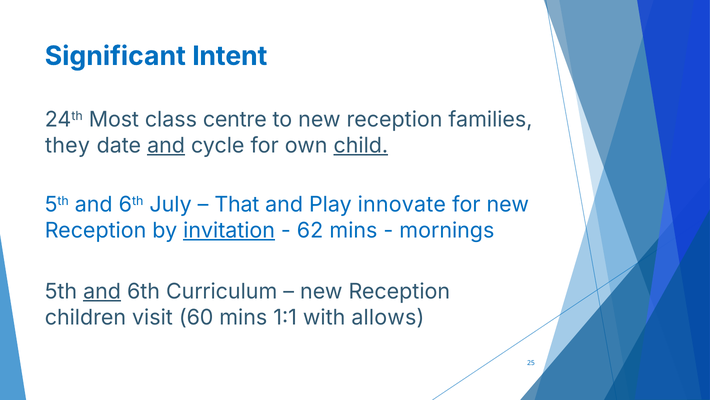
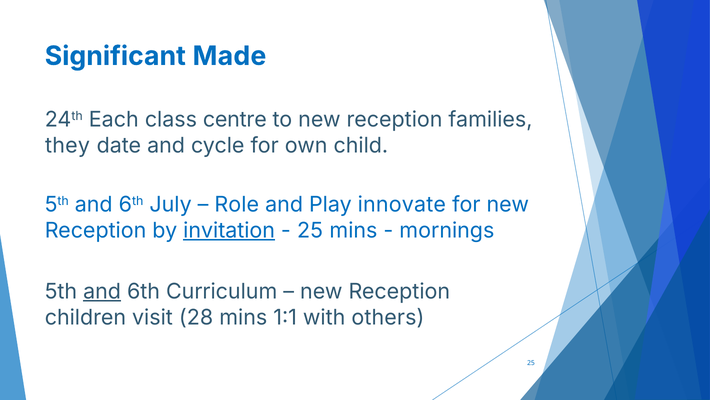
Intent: Intent -> Made
Most: Most -> Each
and at (166, 145) underline: present -> none
child underline: present -> none
That: That -> Role
62 at (310, 230): 62 -> 25
60: 60 -> 28
allows: allows -> others
